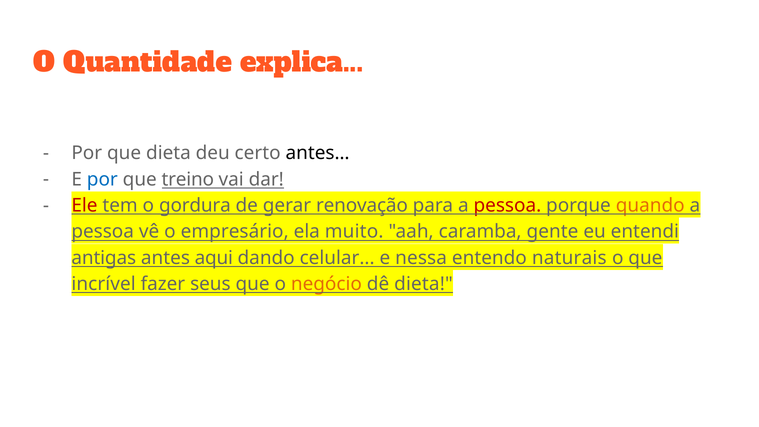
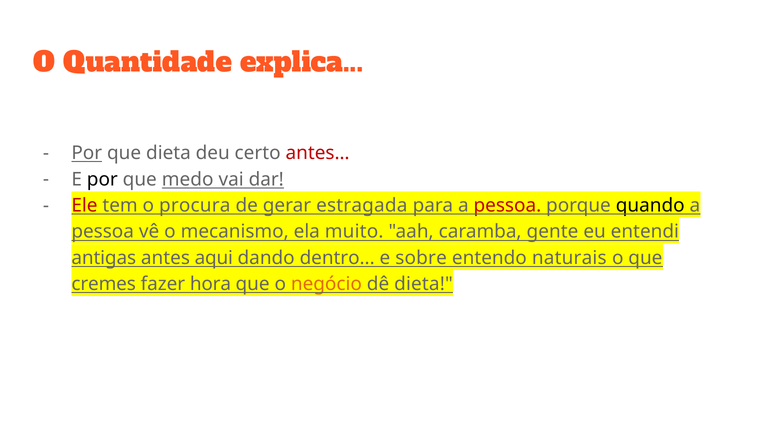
Por at (87, 153) underline: none -> present
antes… colour: black -> red
por at (102, 179) colour: blue -> black
treino: treino -> medo
gordura: gordura -> procura
renovação: renovação -> estragada
quando colour: orange -> black
empresário: empresário -> mecanismo
celular: celular -> dentro
nessa: nessa -> sobre
incrível: incrível -> cremes
seus: seus -> hora
